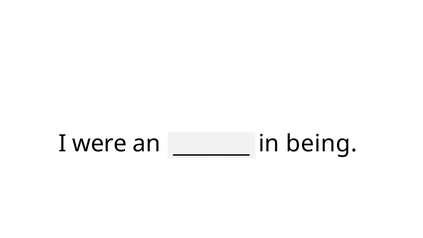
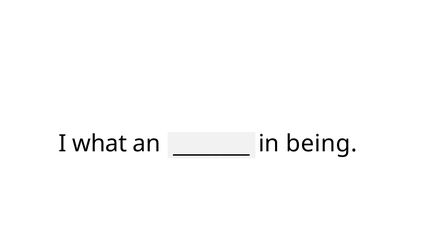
were: were -> what
